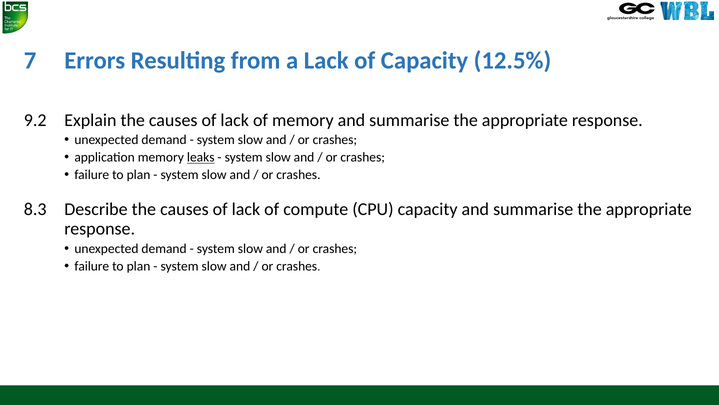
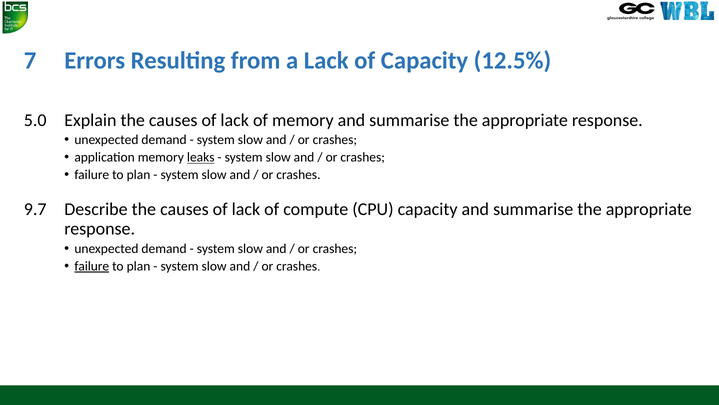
9.2: 9.2 -> 5.0
8.3: 8.3 -> 9.7
failure at (92, 266) underline: none -> present
